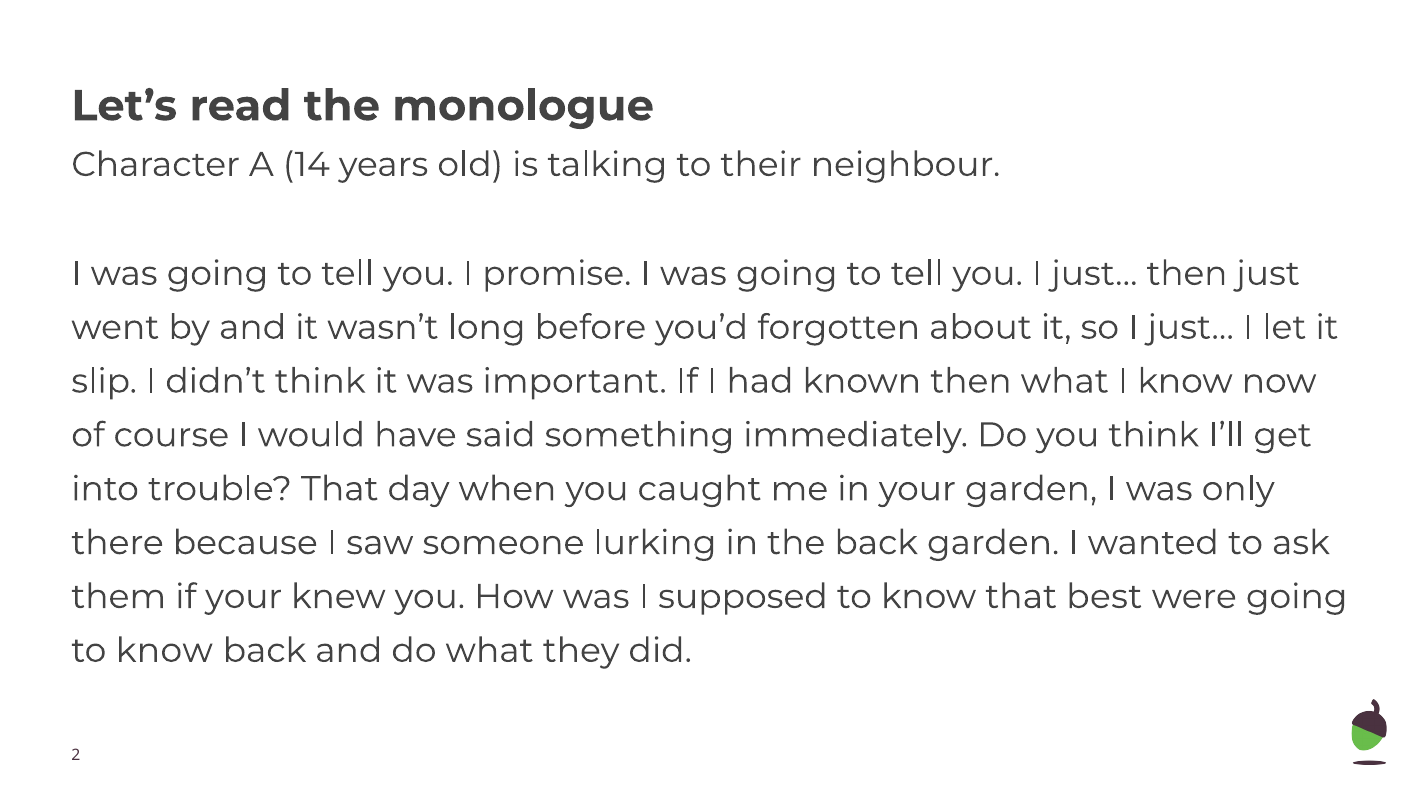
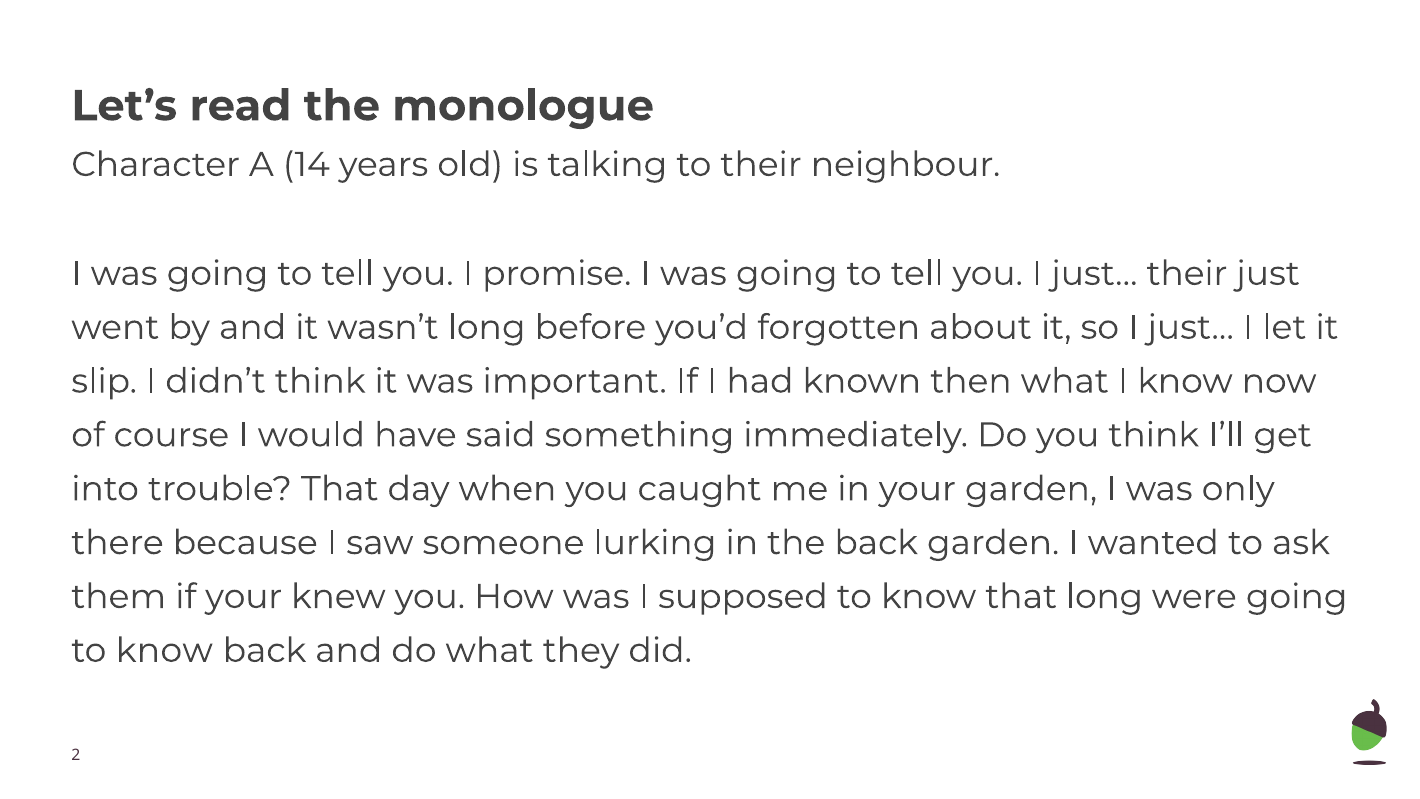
just… then: then -> their
that best: best -> long
